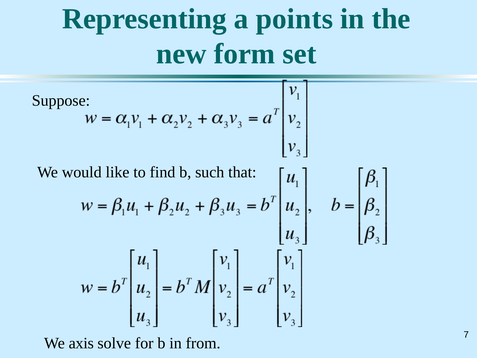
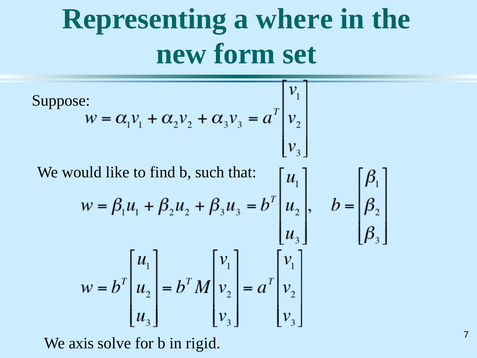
points: points -> where
from: from -> rigid
